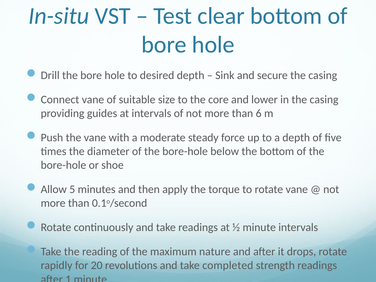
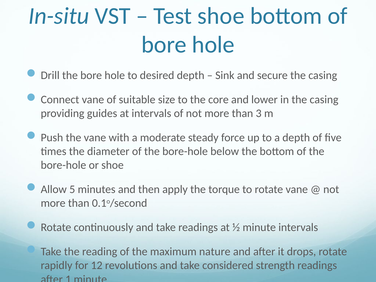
Test clear: clear -> shoe
6: 6 -> 3
20: 20 -> 12
completed: completed -> considered
